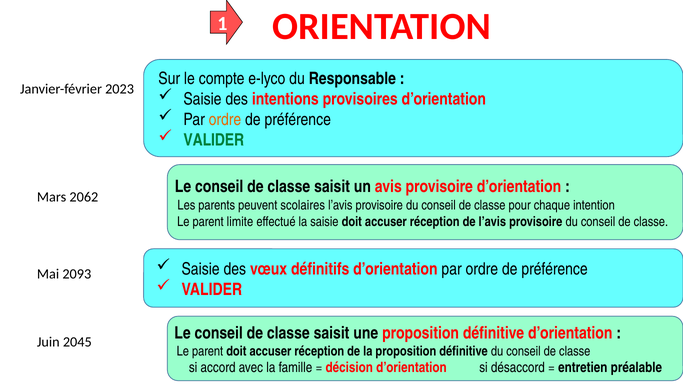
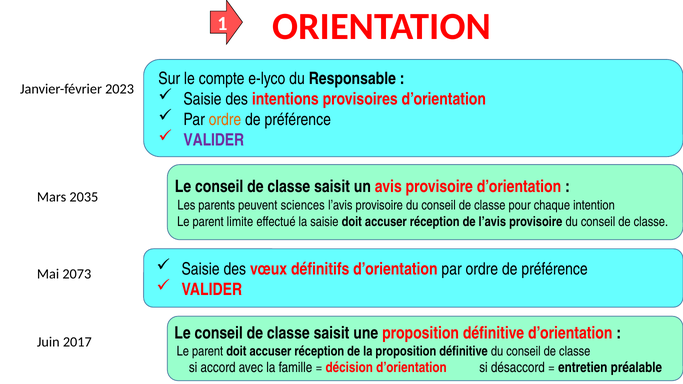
VALIDER at (214, 140) colour: green -> purple
2062: 2062 -> 2035
scolaires: scolaires -> sciences
2093: 2093 -> 2073
2045: 2045 -> 2017
